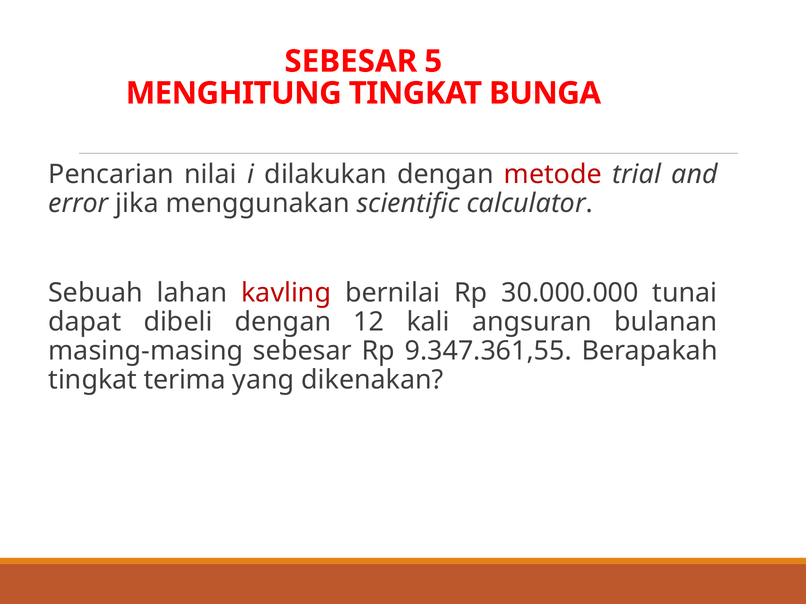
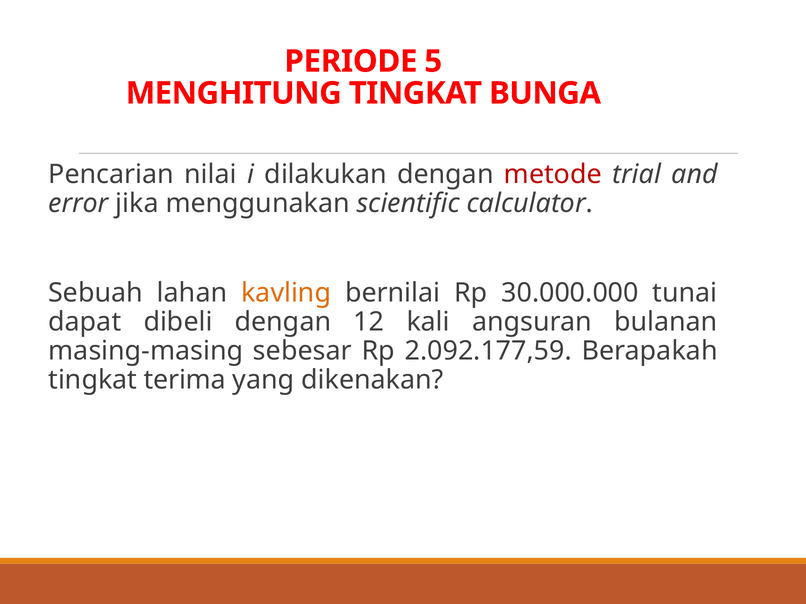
SEBESAR at (351, 61): SEBESAR -> PERIODE
kavling colour: red -> orange
9.347.361,55: 9.347.361,55 -> 2.092.177,59
